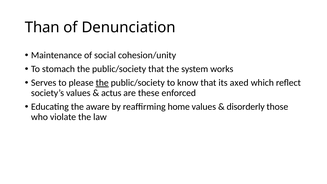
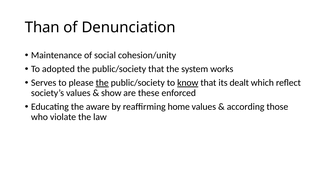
stomach: stomach -> adopted
know underline: none -> present
axed: axed -> dealt
actus: actus -> show
disorderly: disorderly -> according
